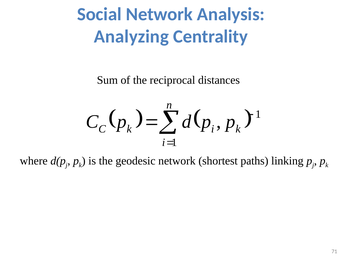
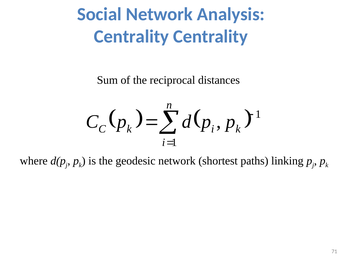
Analyzing at (131, 36): Analyzing -> Centrality
